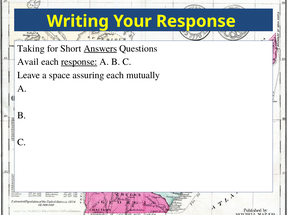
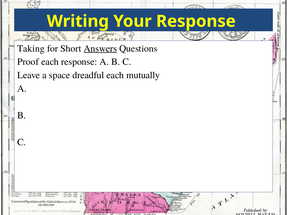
Avail: Avail -> Proof
response at (79, 62) underline: present -> none
assuring: assuring -> dreadful
